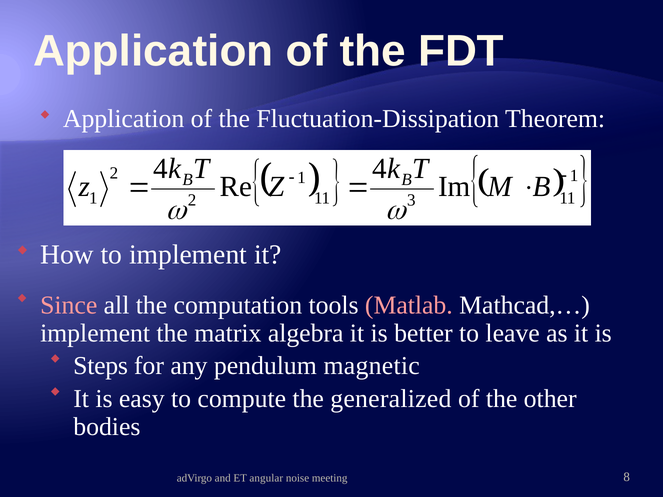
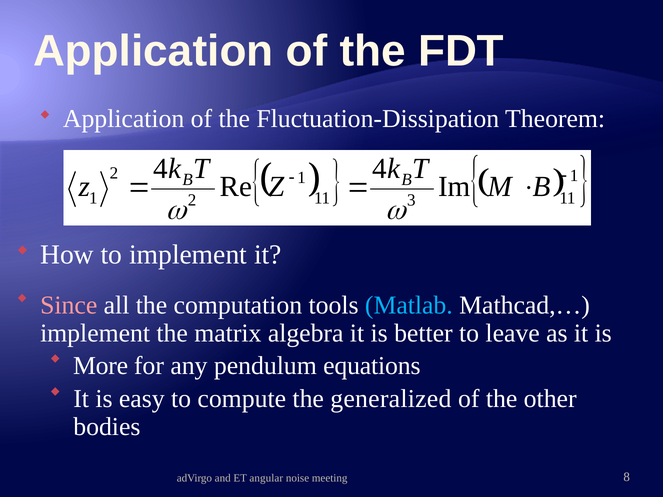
Matlab colour: pink -> light blue
Steps: Steps -> More
magnetic: magnetic -> equations
